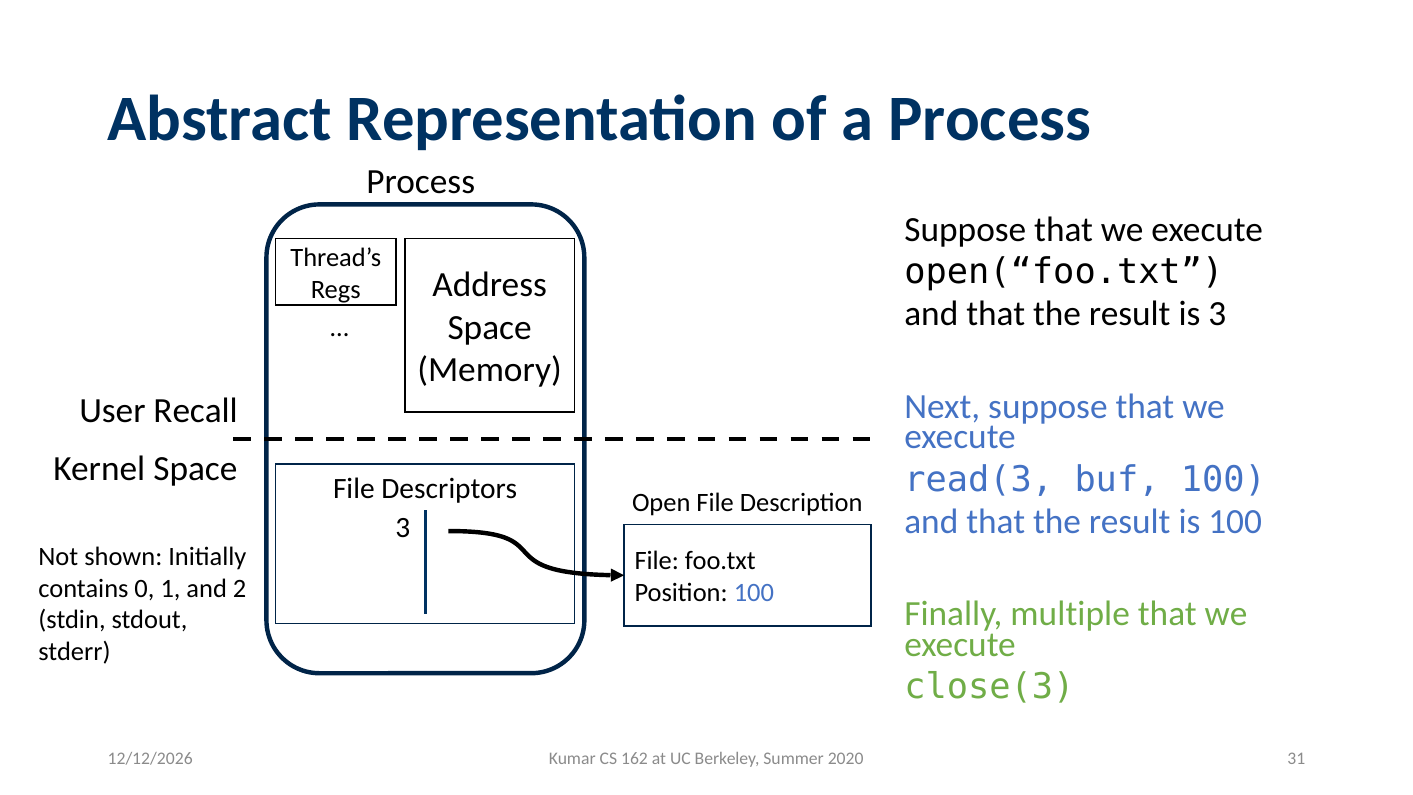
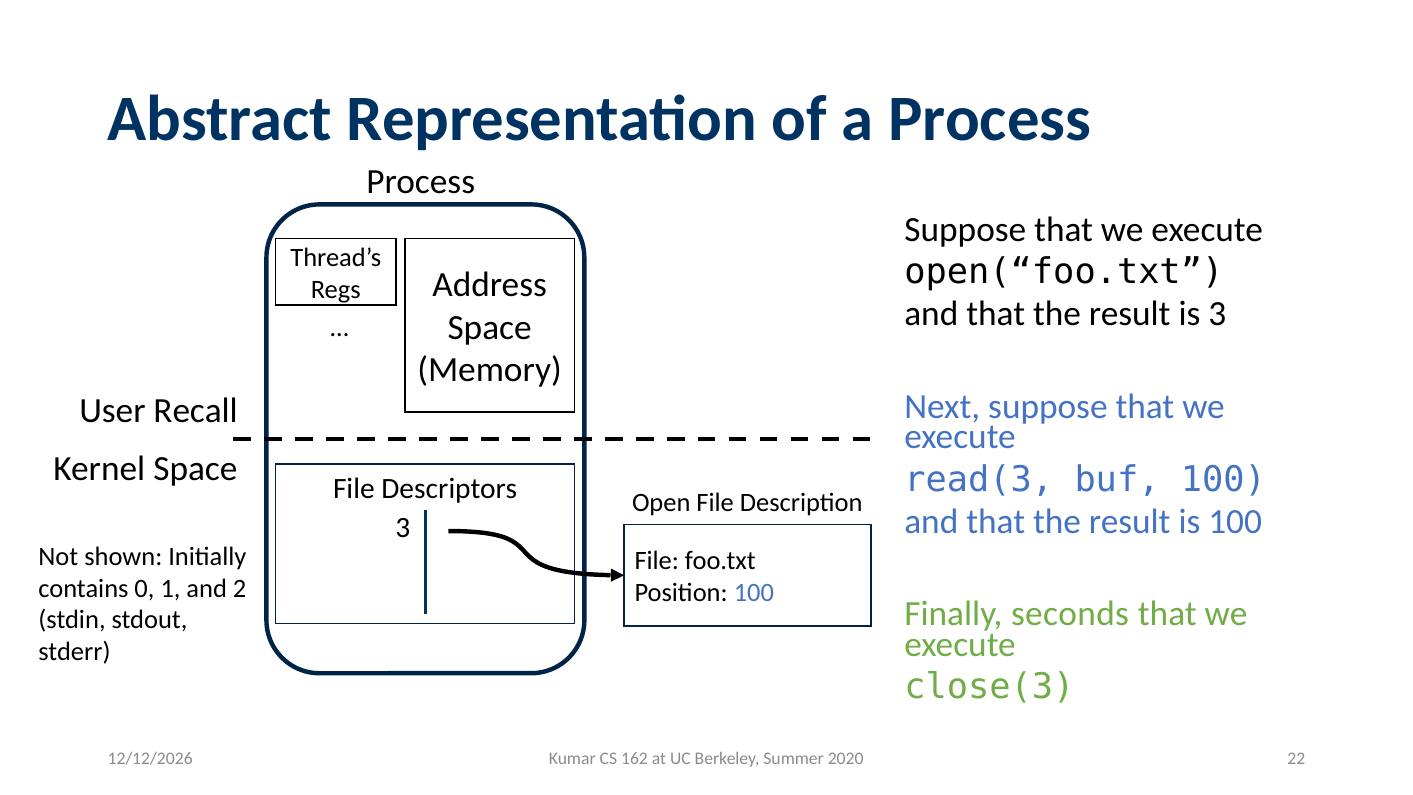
multiple: multiple -> seconds
31: 31 -> 22
